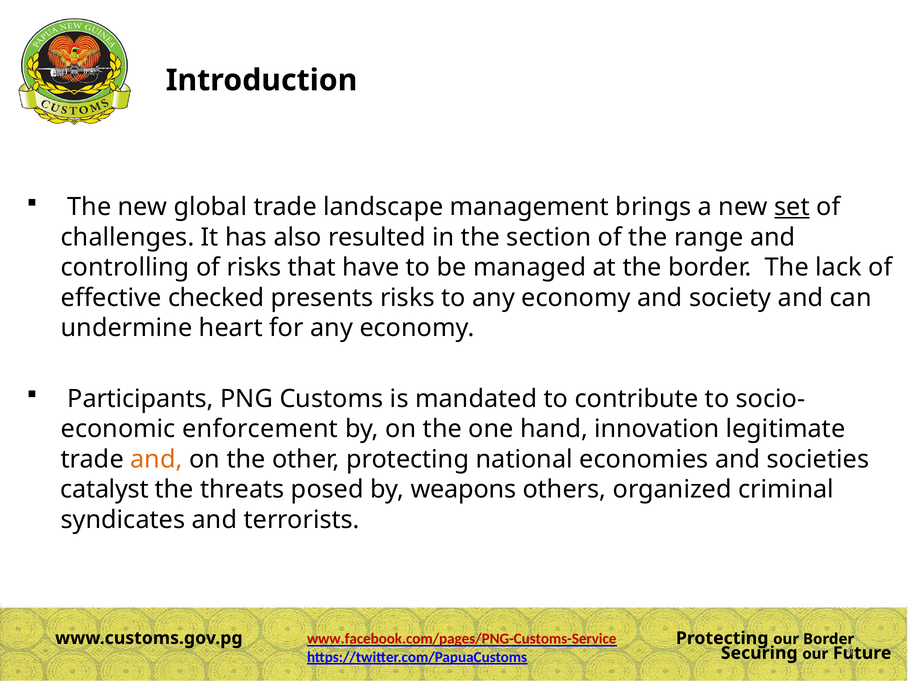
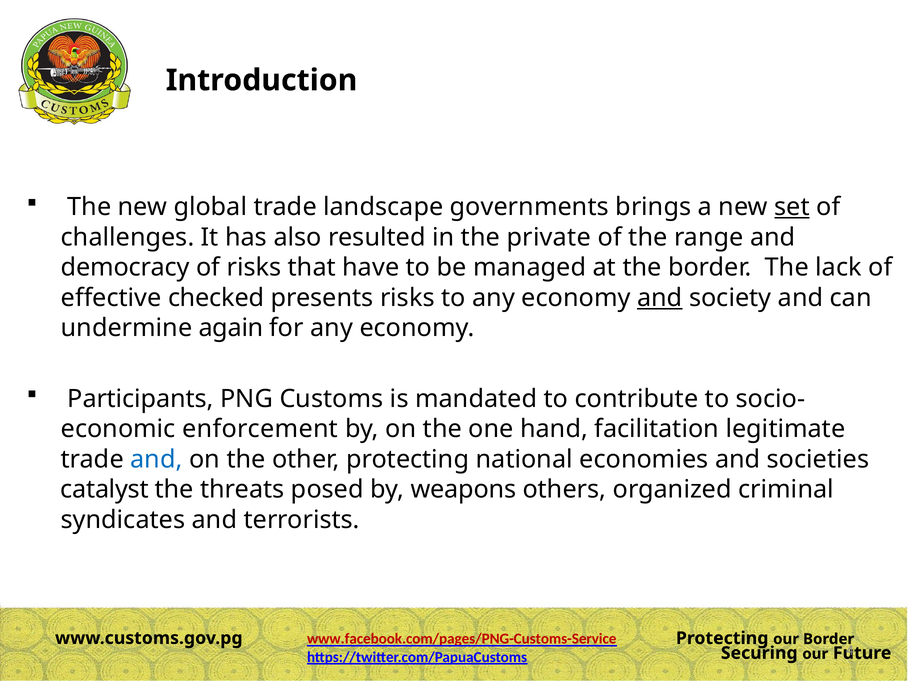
management: management -> governments
section: section -> private
controlling: controlling -> democracy
and at (660, 298) underline: none -> present
heart: heart -> again
innovation: innovation -> facilitation
and at (156, 459) colour: orange -> blue
